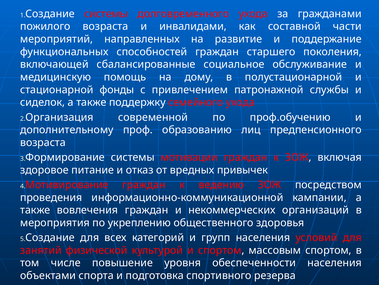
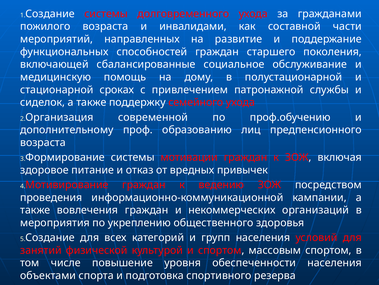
фонды: фонды -> сроках
